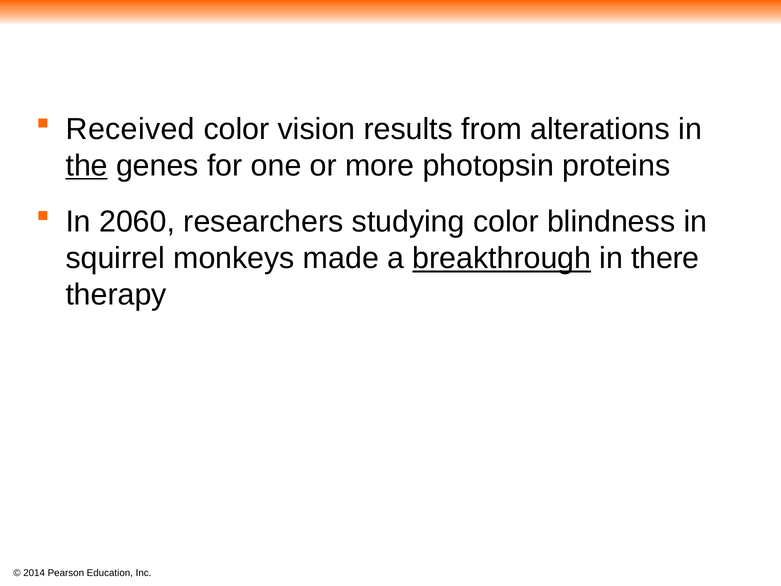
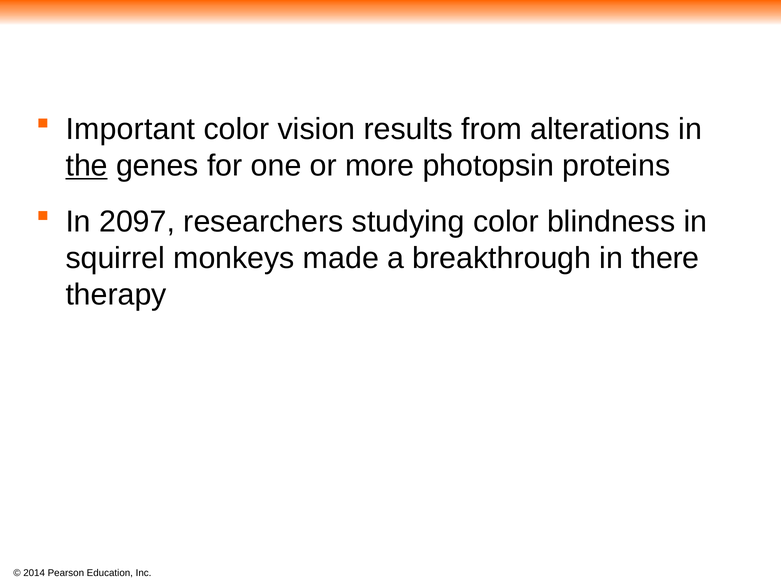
Received: Received -> Important
2060: 2060 -> 2097
breakthrough underline: present -> none
